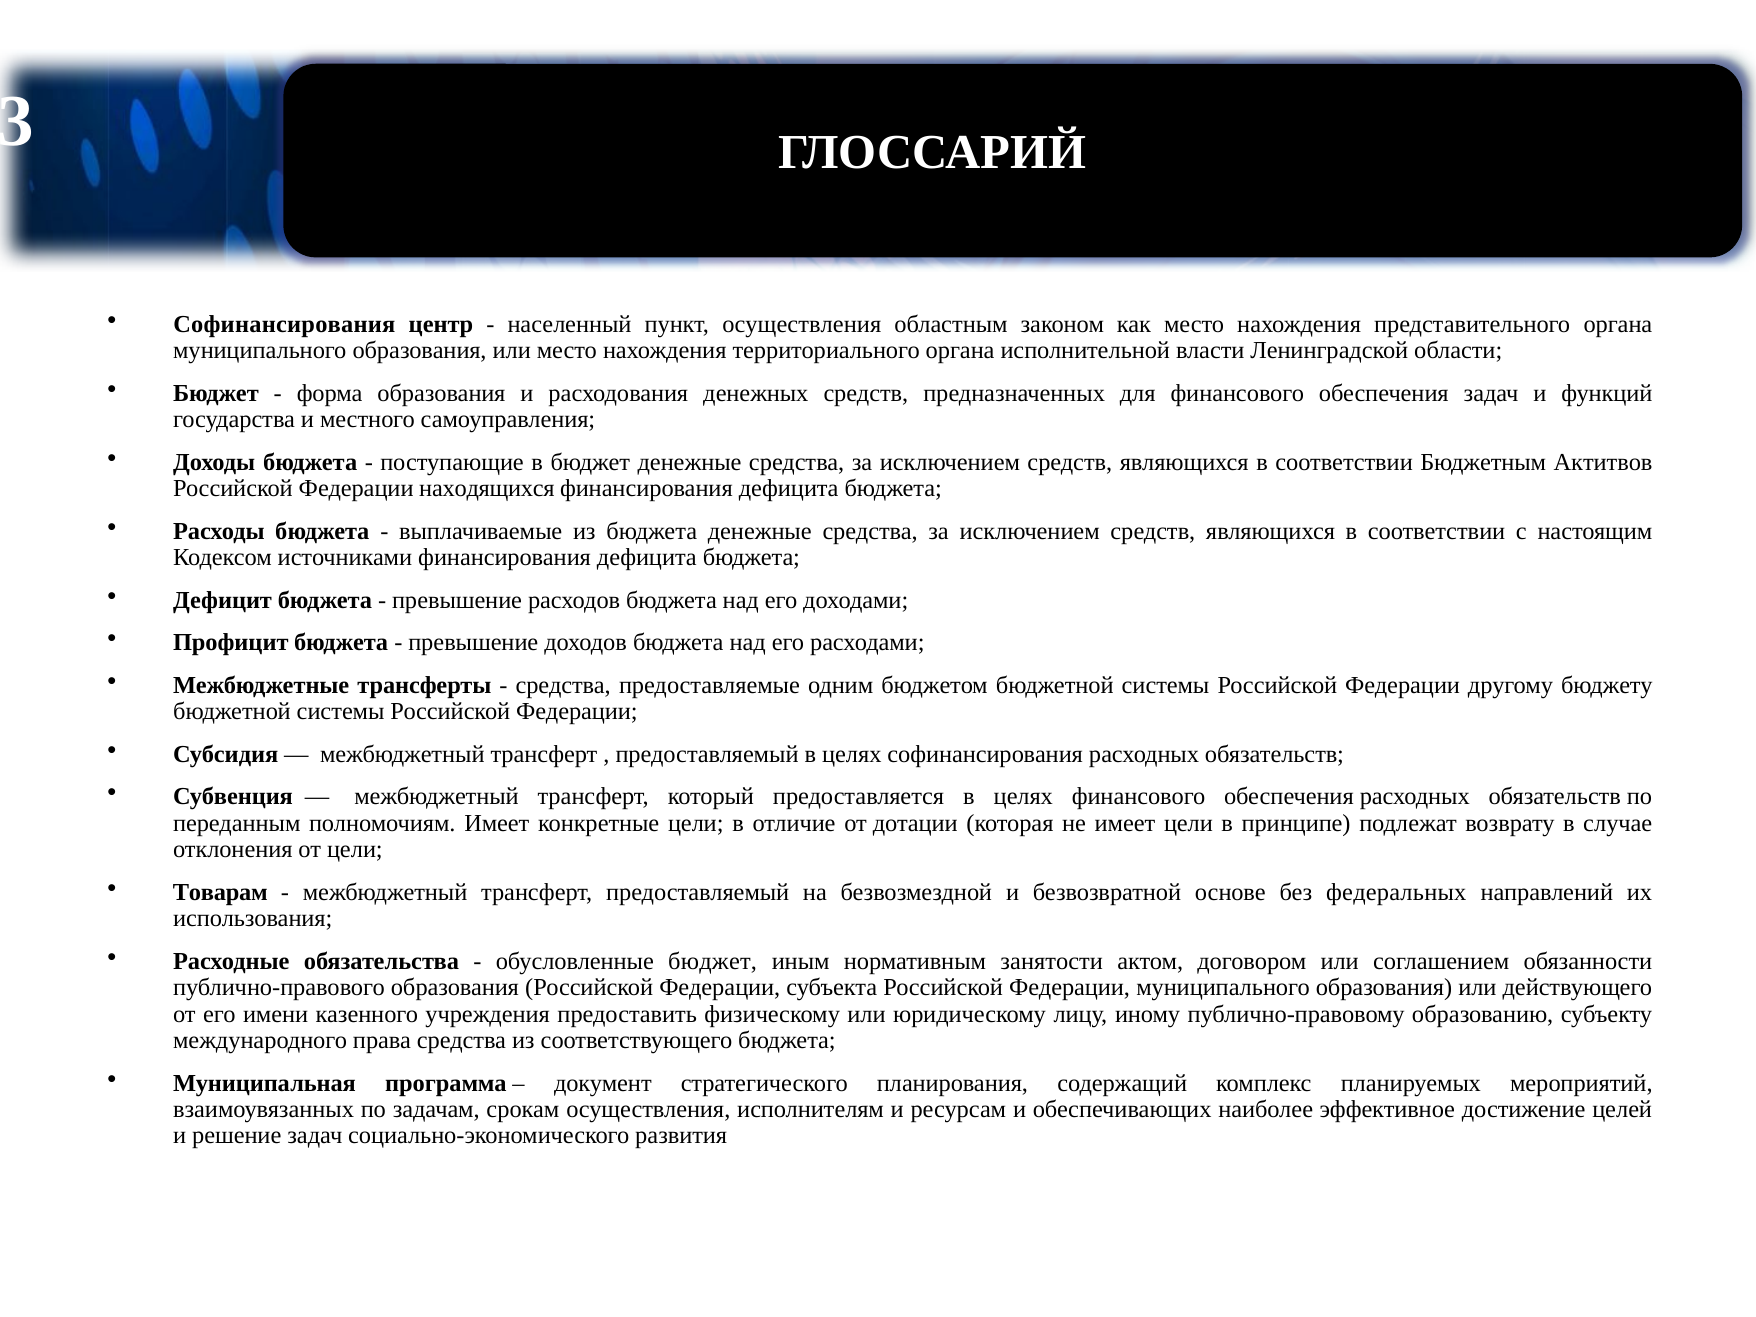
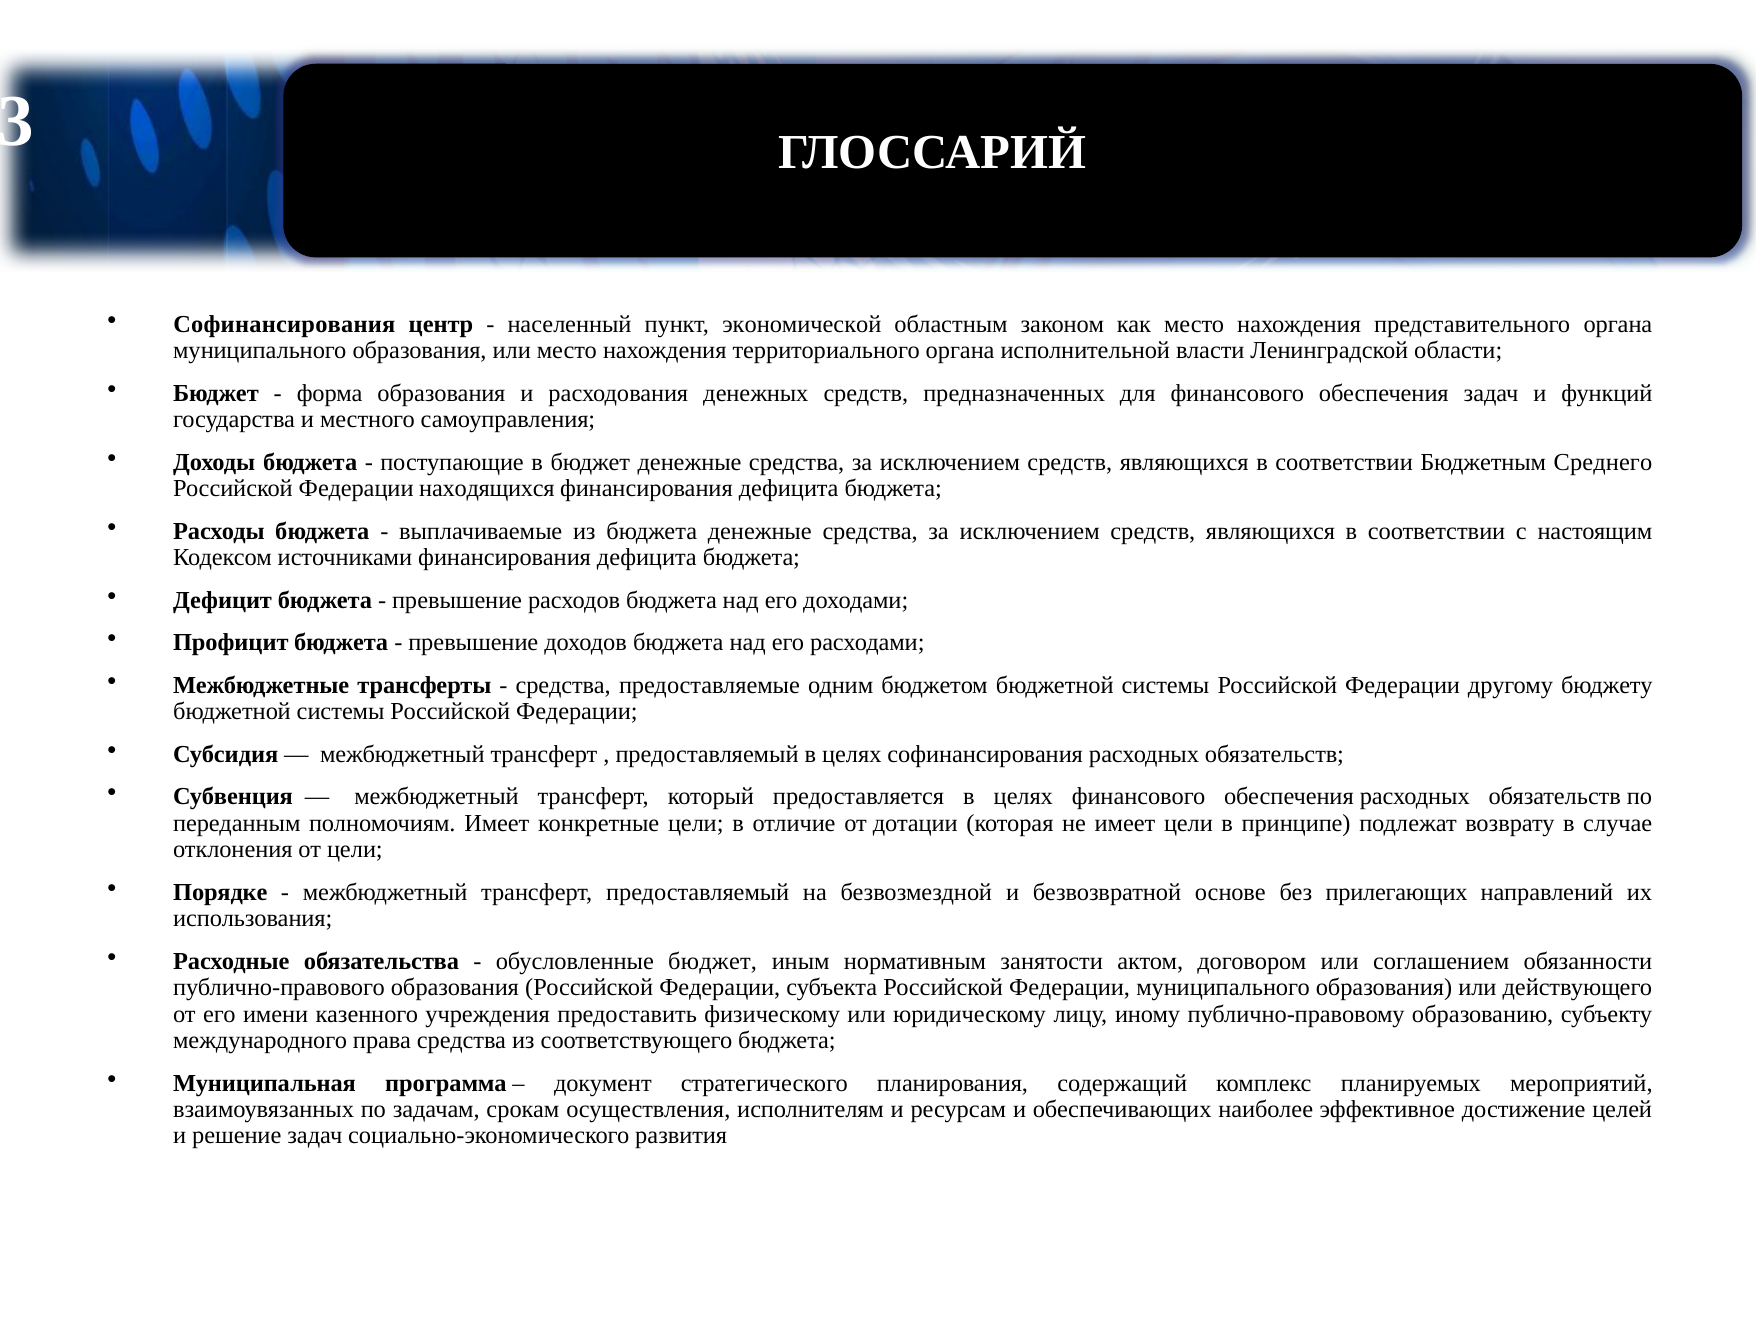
пункт осуществления: осуществления -> экономической
Актитвов: Актитвов -> Среднего
Товарам: Товарам -> Порядке
федеральных: федеральных -> прилегающих
